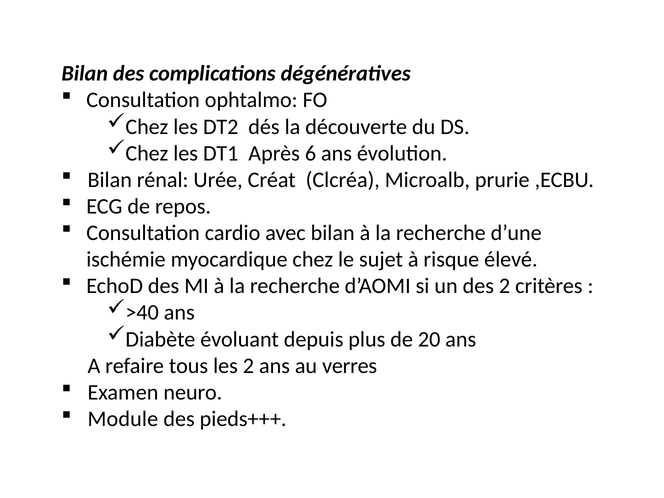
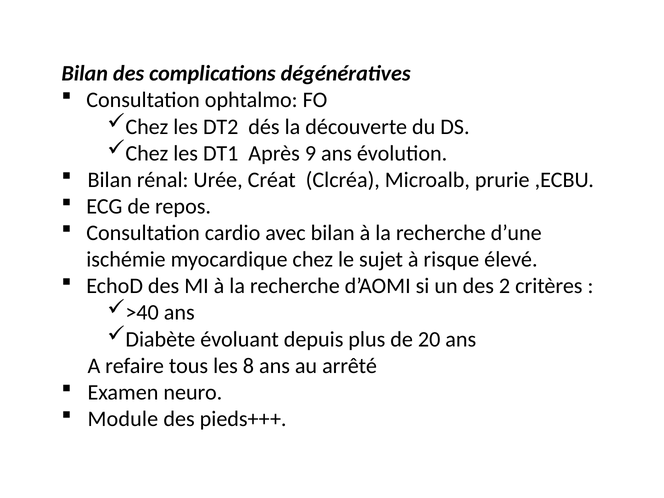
6: 6 -> 9
les 2: 2 -> 8
verres: verres -> arrêté
